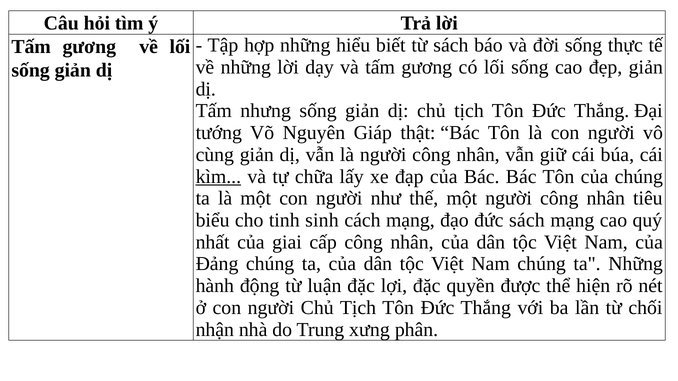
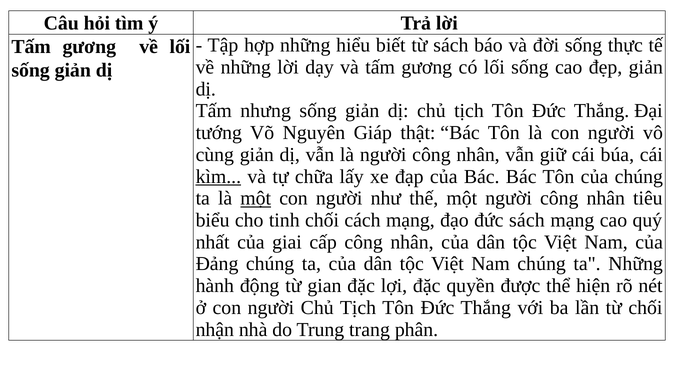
một at (256, 199) underline: none -> present
tinh sinh: sinh -> chối
luận: luận -> gian
xưng: xưng -> trang
